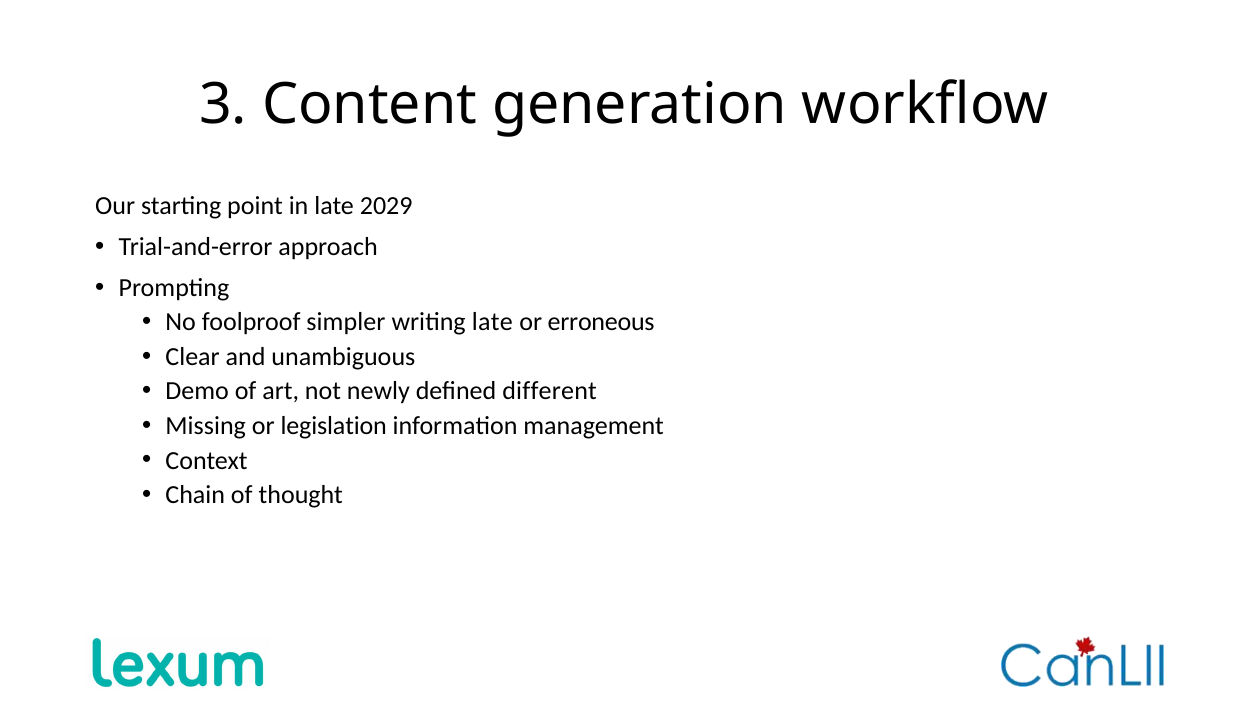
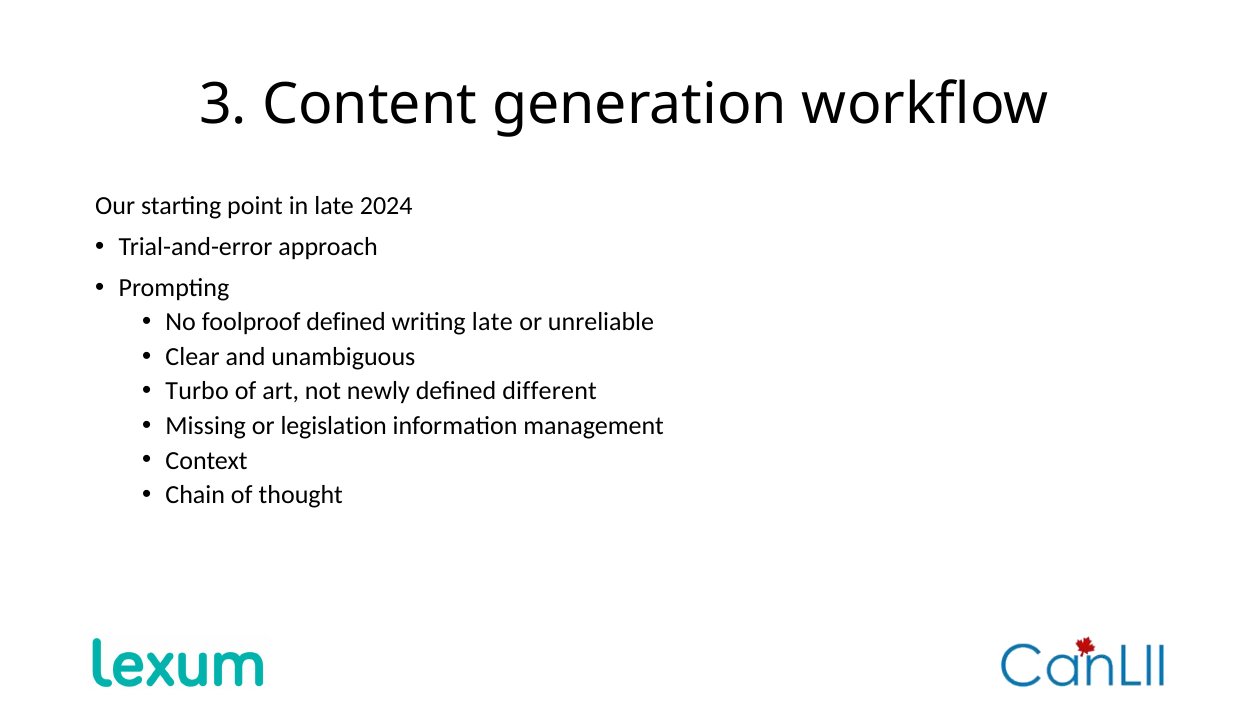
2029: 2029 -> 2024
foolproof simpler: simpler -> defined
erroneous: erroneous -> unreliable
Demo: Demo -> Turbo
